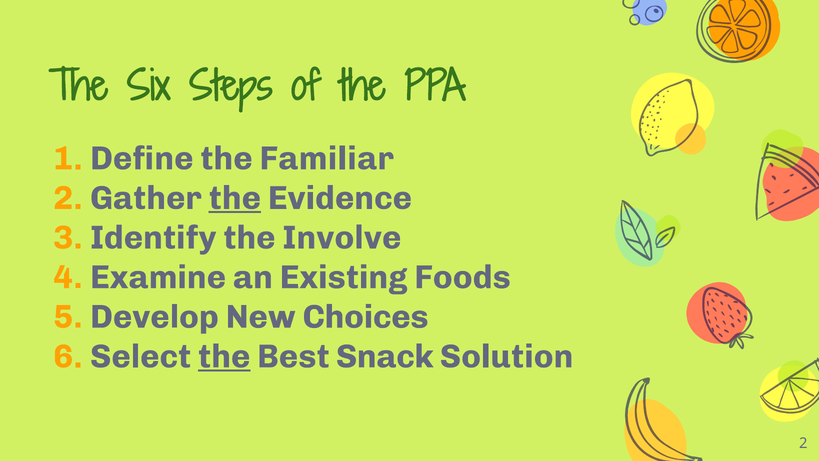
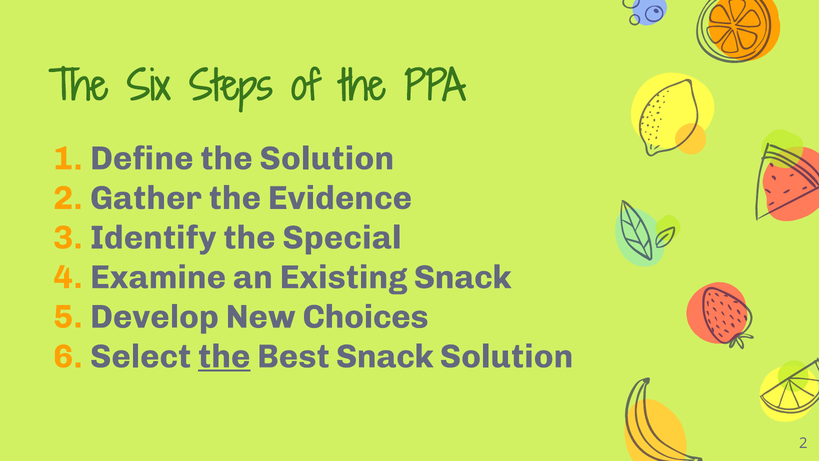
the Familiar: Familiar -> Solution
the at (235, 198) underline: present -> none
Involve: Involve -> Special
Existing Foods: Foods -> Snack
